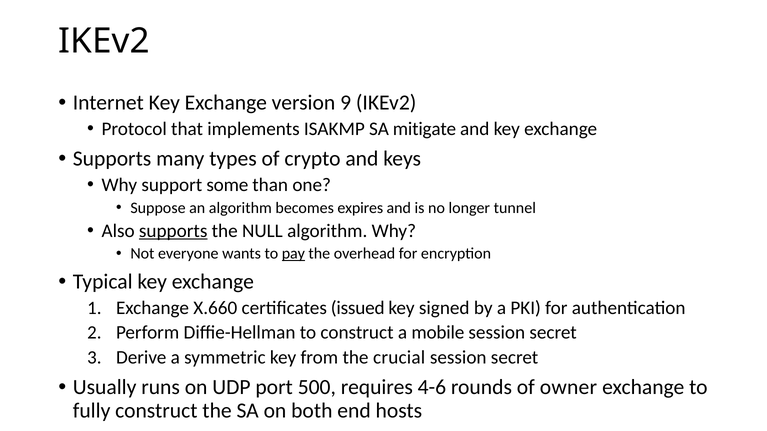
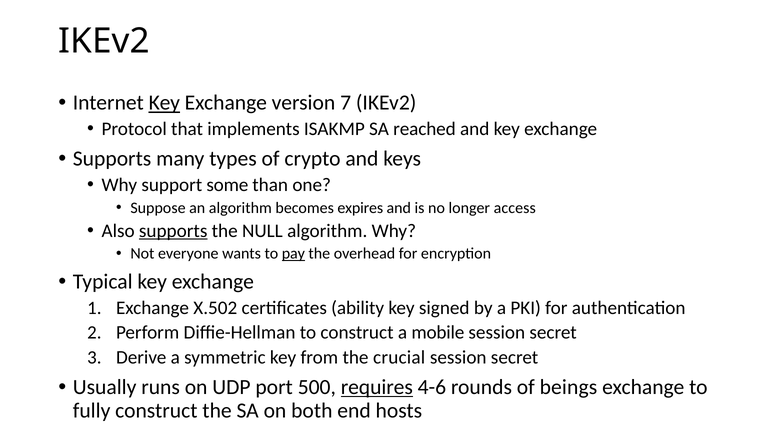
Key at (164, 103) underline: none -> present
9: 9 -> 7
mitigate: mitigate -> reached
tunnel: tunnel -> access
X.660: X.660 -> X.502
issued: issued -> ability
requires underline: none -> present
owner: owner -> beings
